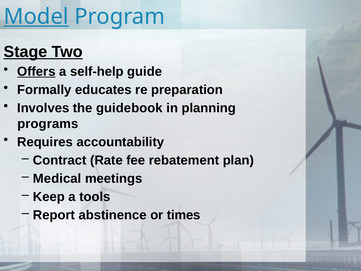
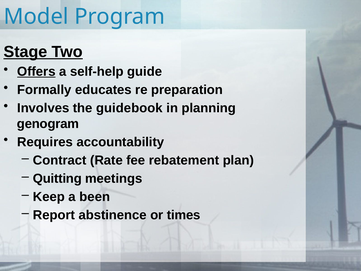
Model underline: present -> none
programs: programs -> genogram
Medical: Medical -> Quitting
tools: tools -> been
